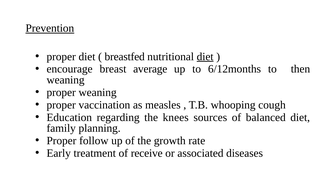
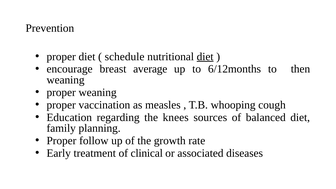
Prevention underline: present -> none
breastfed: breastfed -> schedule
receive: receive -> clinical
